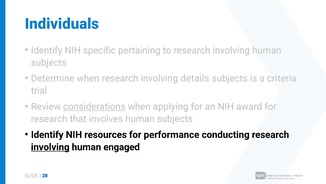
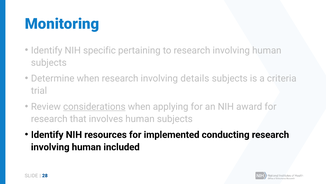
Individuals: Individuals -> Monitoring
performance: performance -> implemented
involving at (50, 147) underline: present -> none
engaged: engaged -> included
